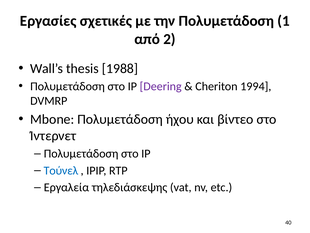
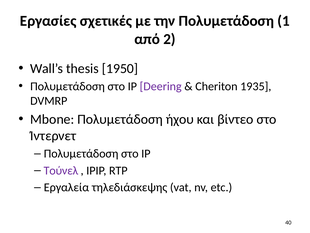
1988: 1988 -> 1950
1994: 1994 -> 1935
Τούνελ colour: blue -> purple
